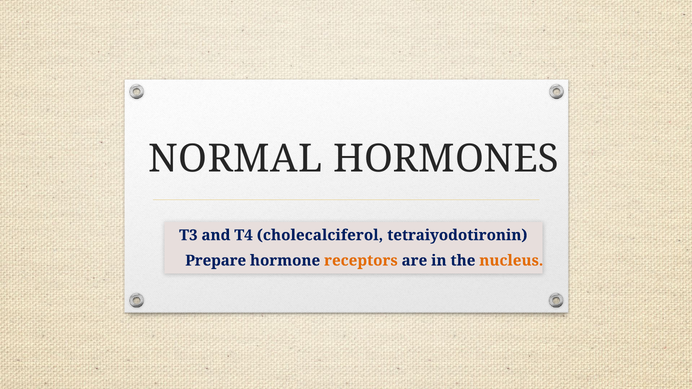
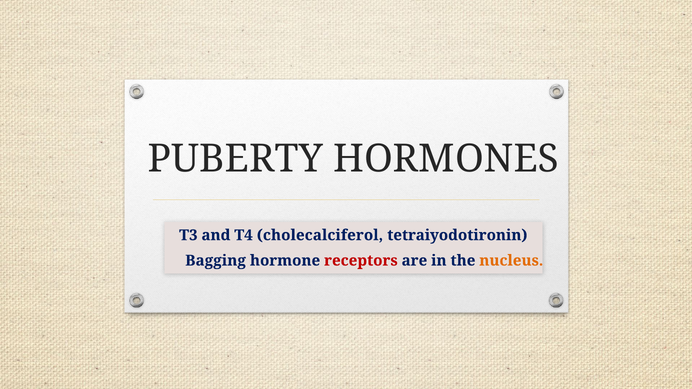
NORMAL: NORMAL -> PUBERTY
Prepare: Prepare -> Bagging
receptors colour: orange -> red
